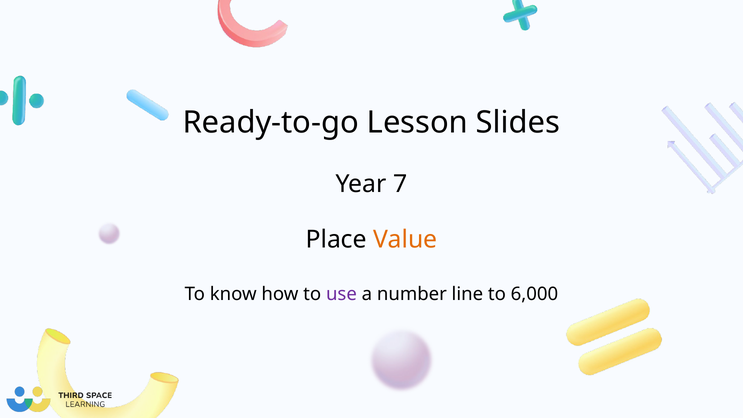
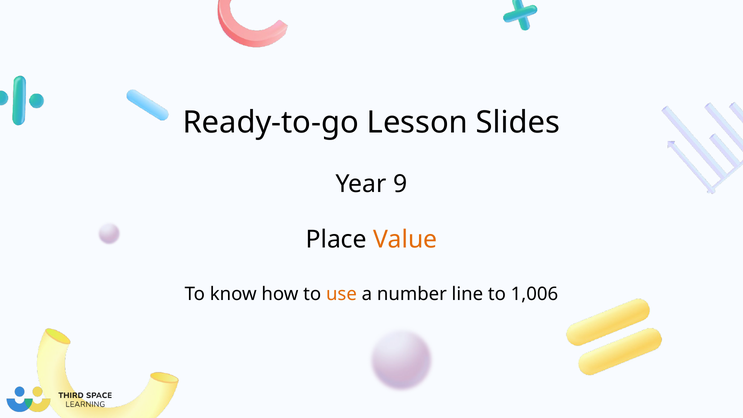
7: 7 -> 9
use colour: purple -> orange
6,000: 6,000 -> 1,006
